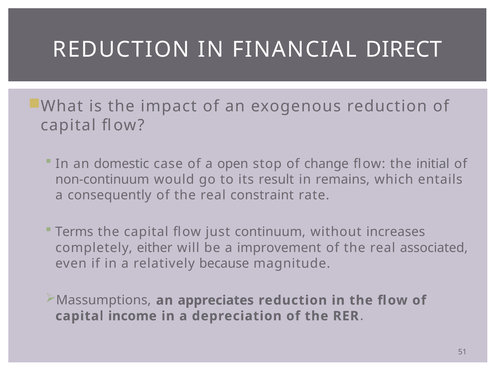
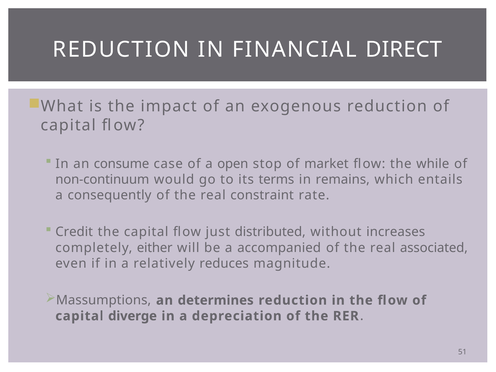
domestic: domestic -> consume
change: change -> market
initial: initial -> while
result: result -> terms
Terms: Terms -> Credit
continuum: continuum -> distributed
improvement: improvement -> accompanied
because: because -> reduces
appreciates: appreciates -> determines
income: income -> diverge
